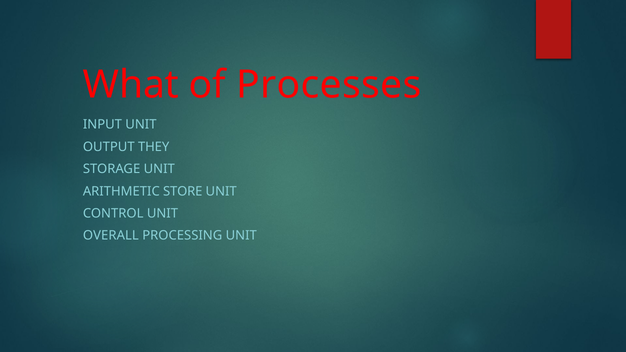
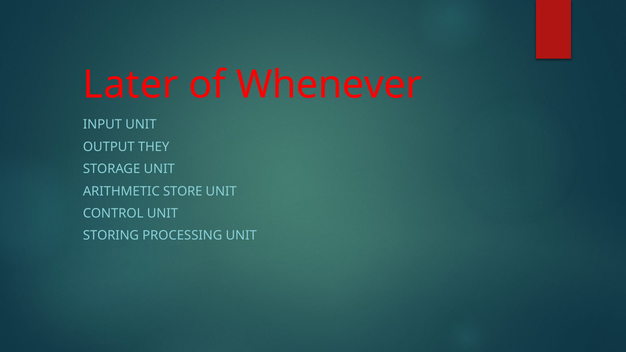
What: What -> Later
Processes: Processes -> Whenever
OVERALL: OVERALL -> STORING
